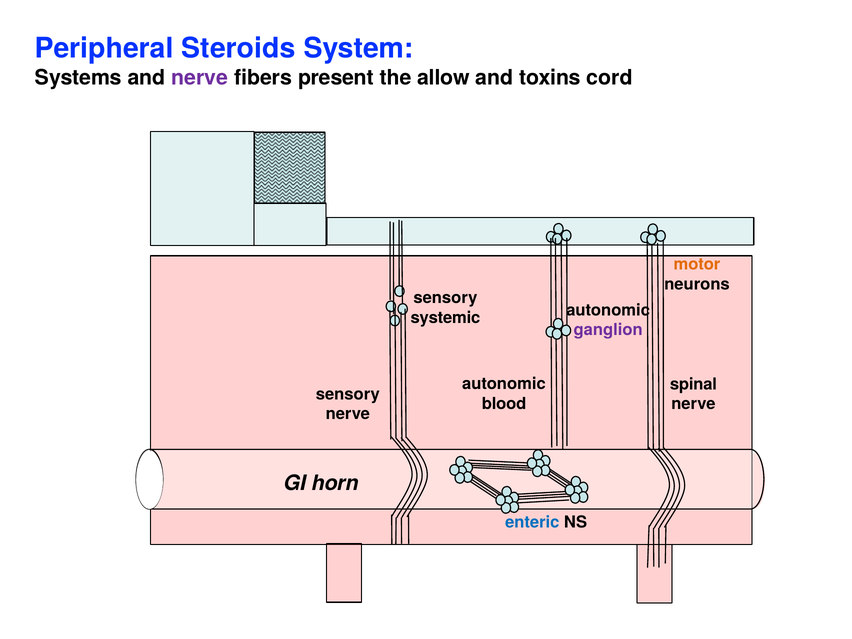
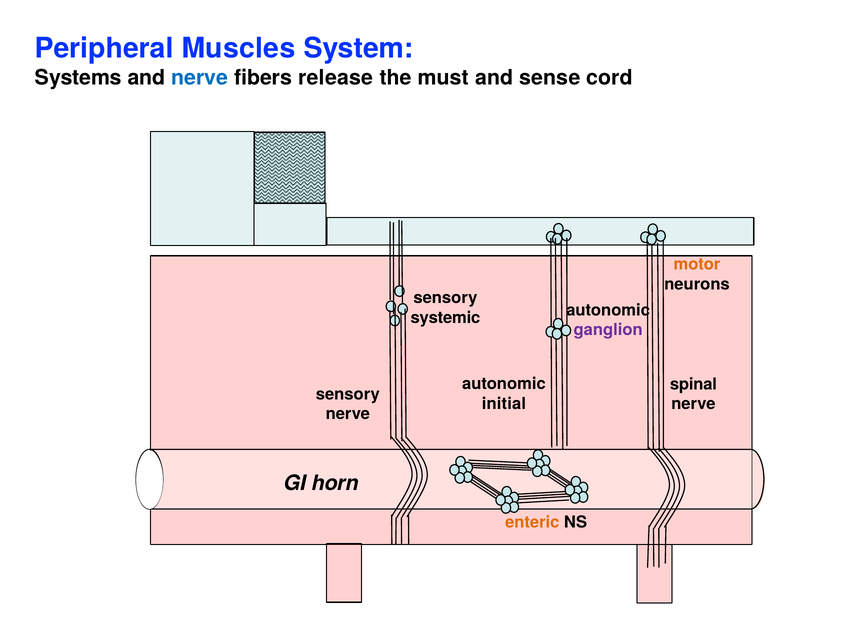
Steroids: Steroids -> Muscles
nerve at (200, 78) colour: purple -> blue
present: present -> release
allow: allow -> must
toxins: toxins -> sense
blood: blood -> initial
enteric colour: blue -> orange
